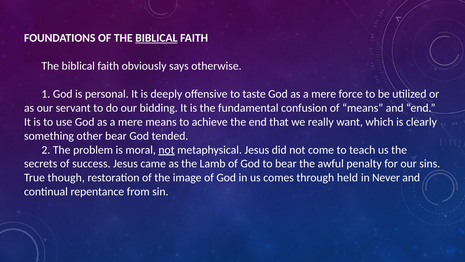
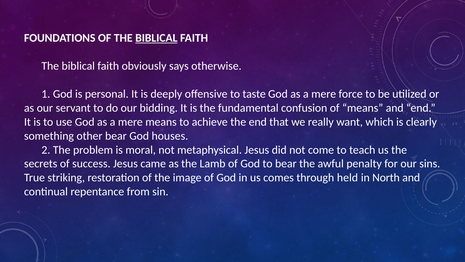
tended: tended -> houses
not at (167, 150) underline: present -> none
though: though -> striking
Never: Never -> North
